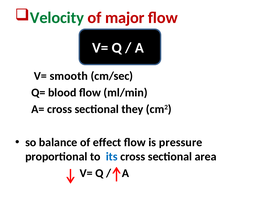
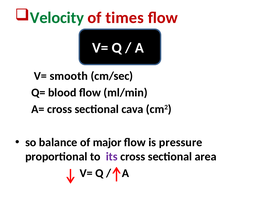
major: major -> times
they: they -> cava
effect: effect -> major
its colour: blue -> purple
